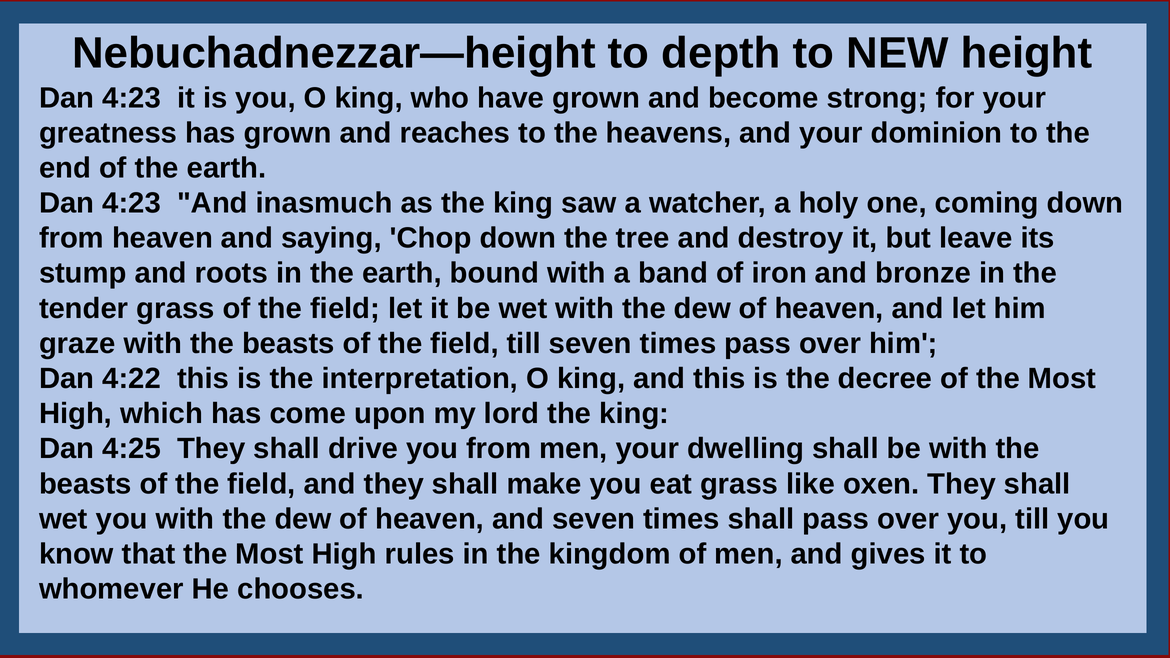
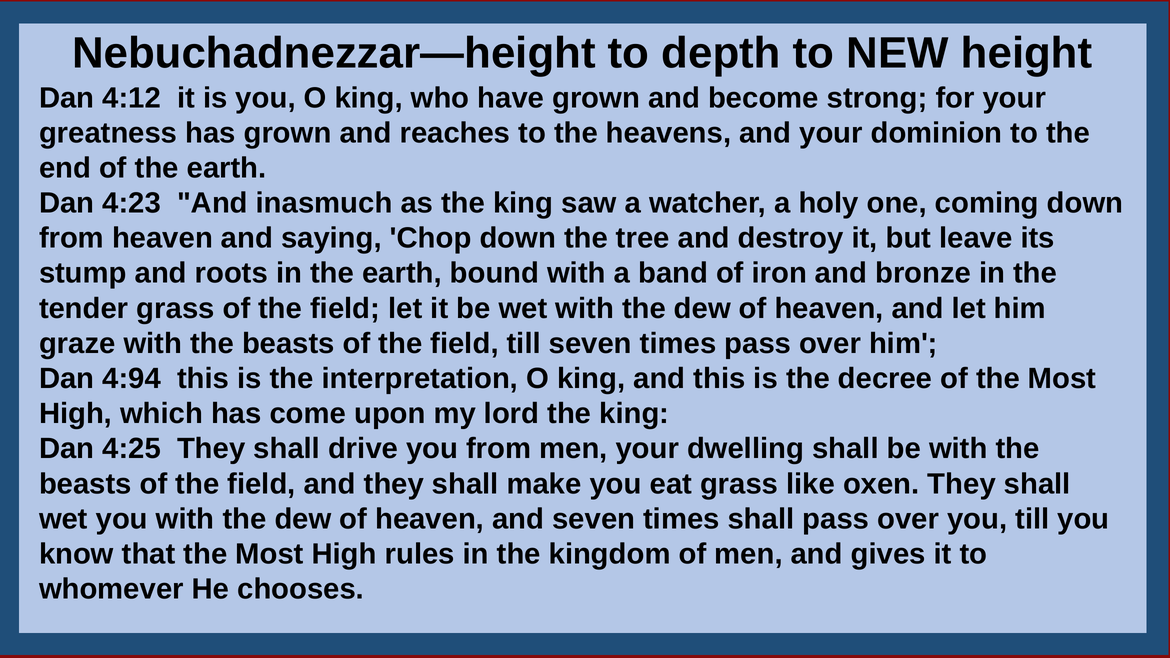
4:23 at (132, 98): 4:23 -> 4:12
4:22: 4:22 -> 4:94
